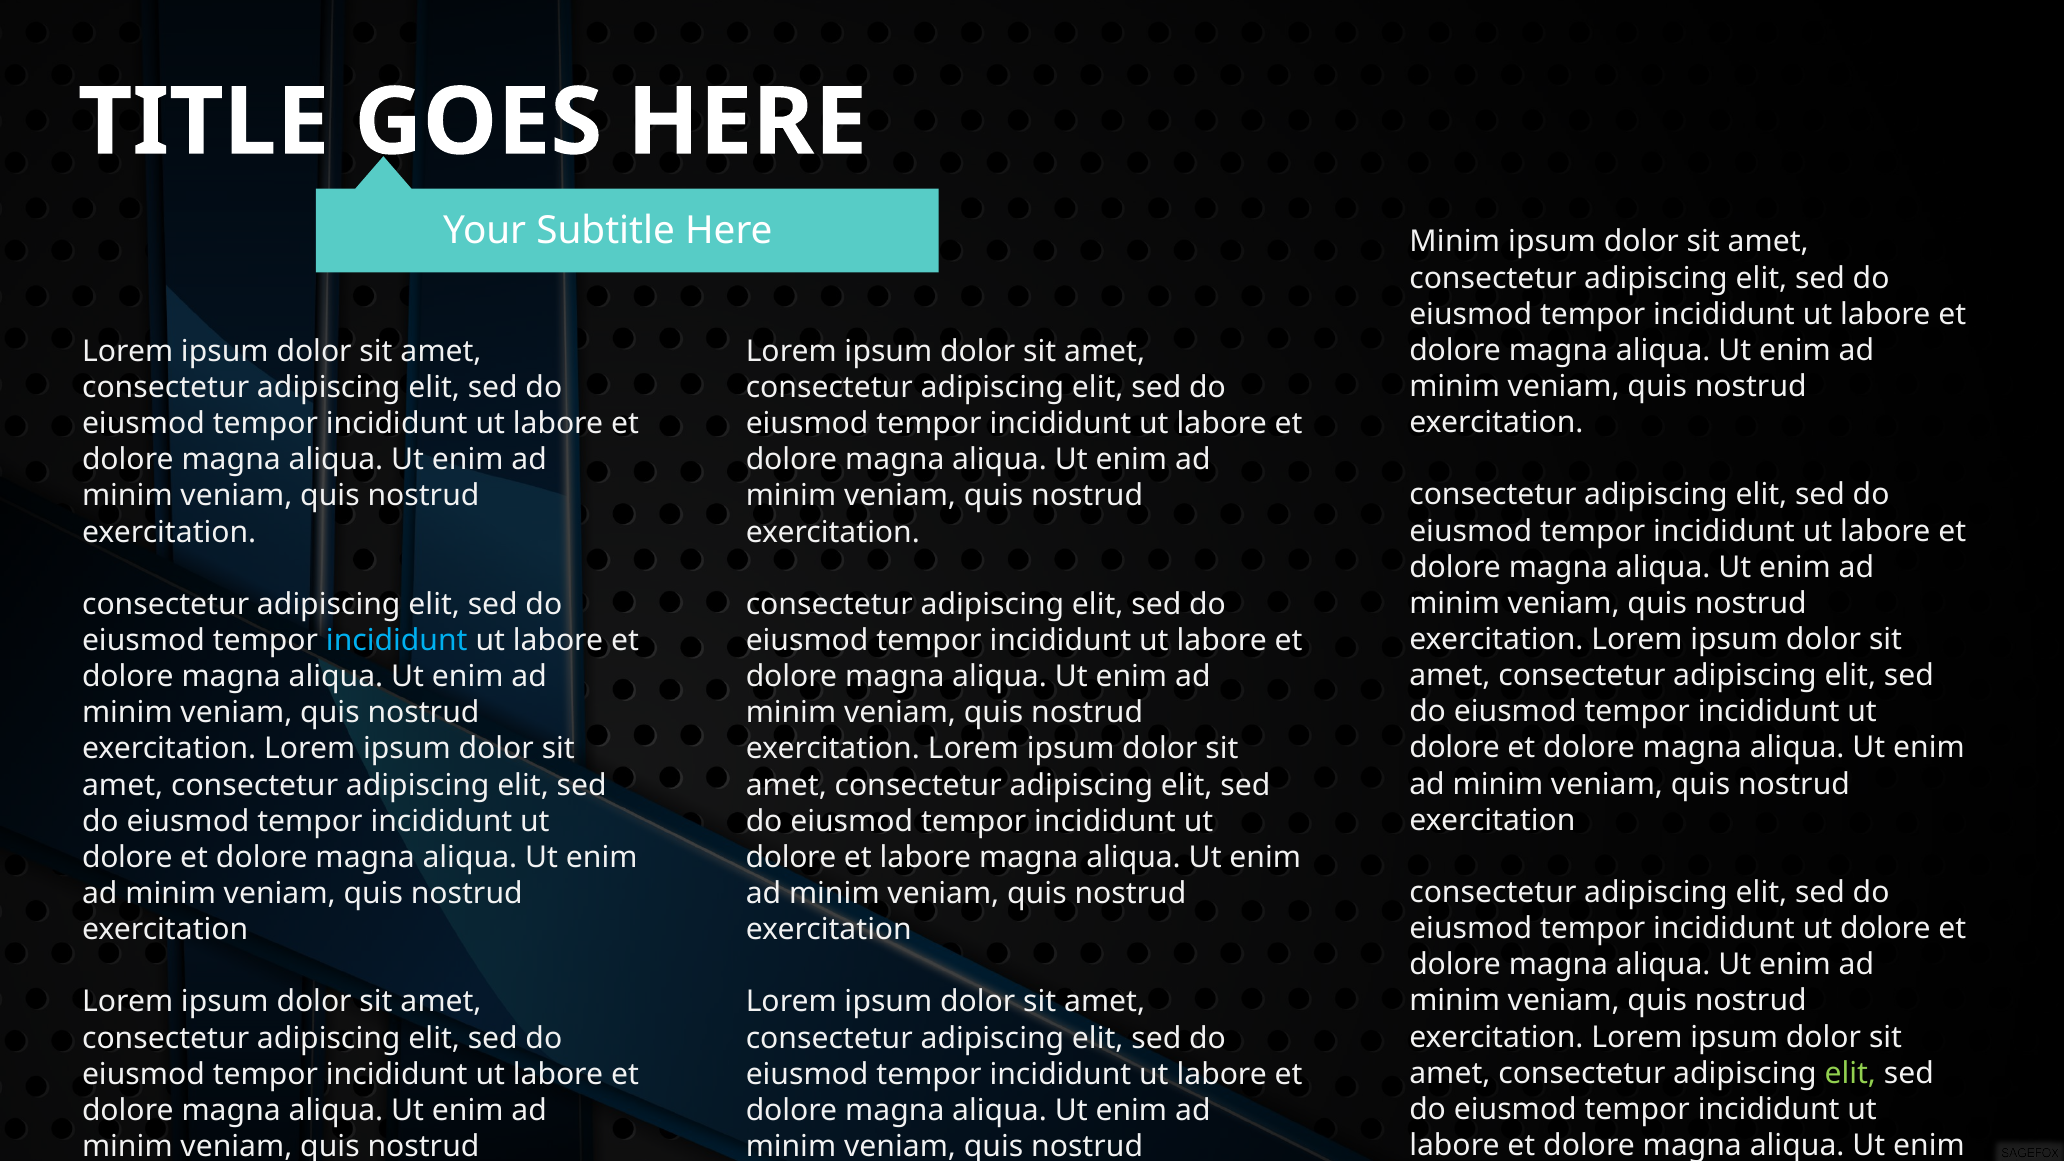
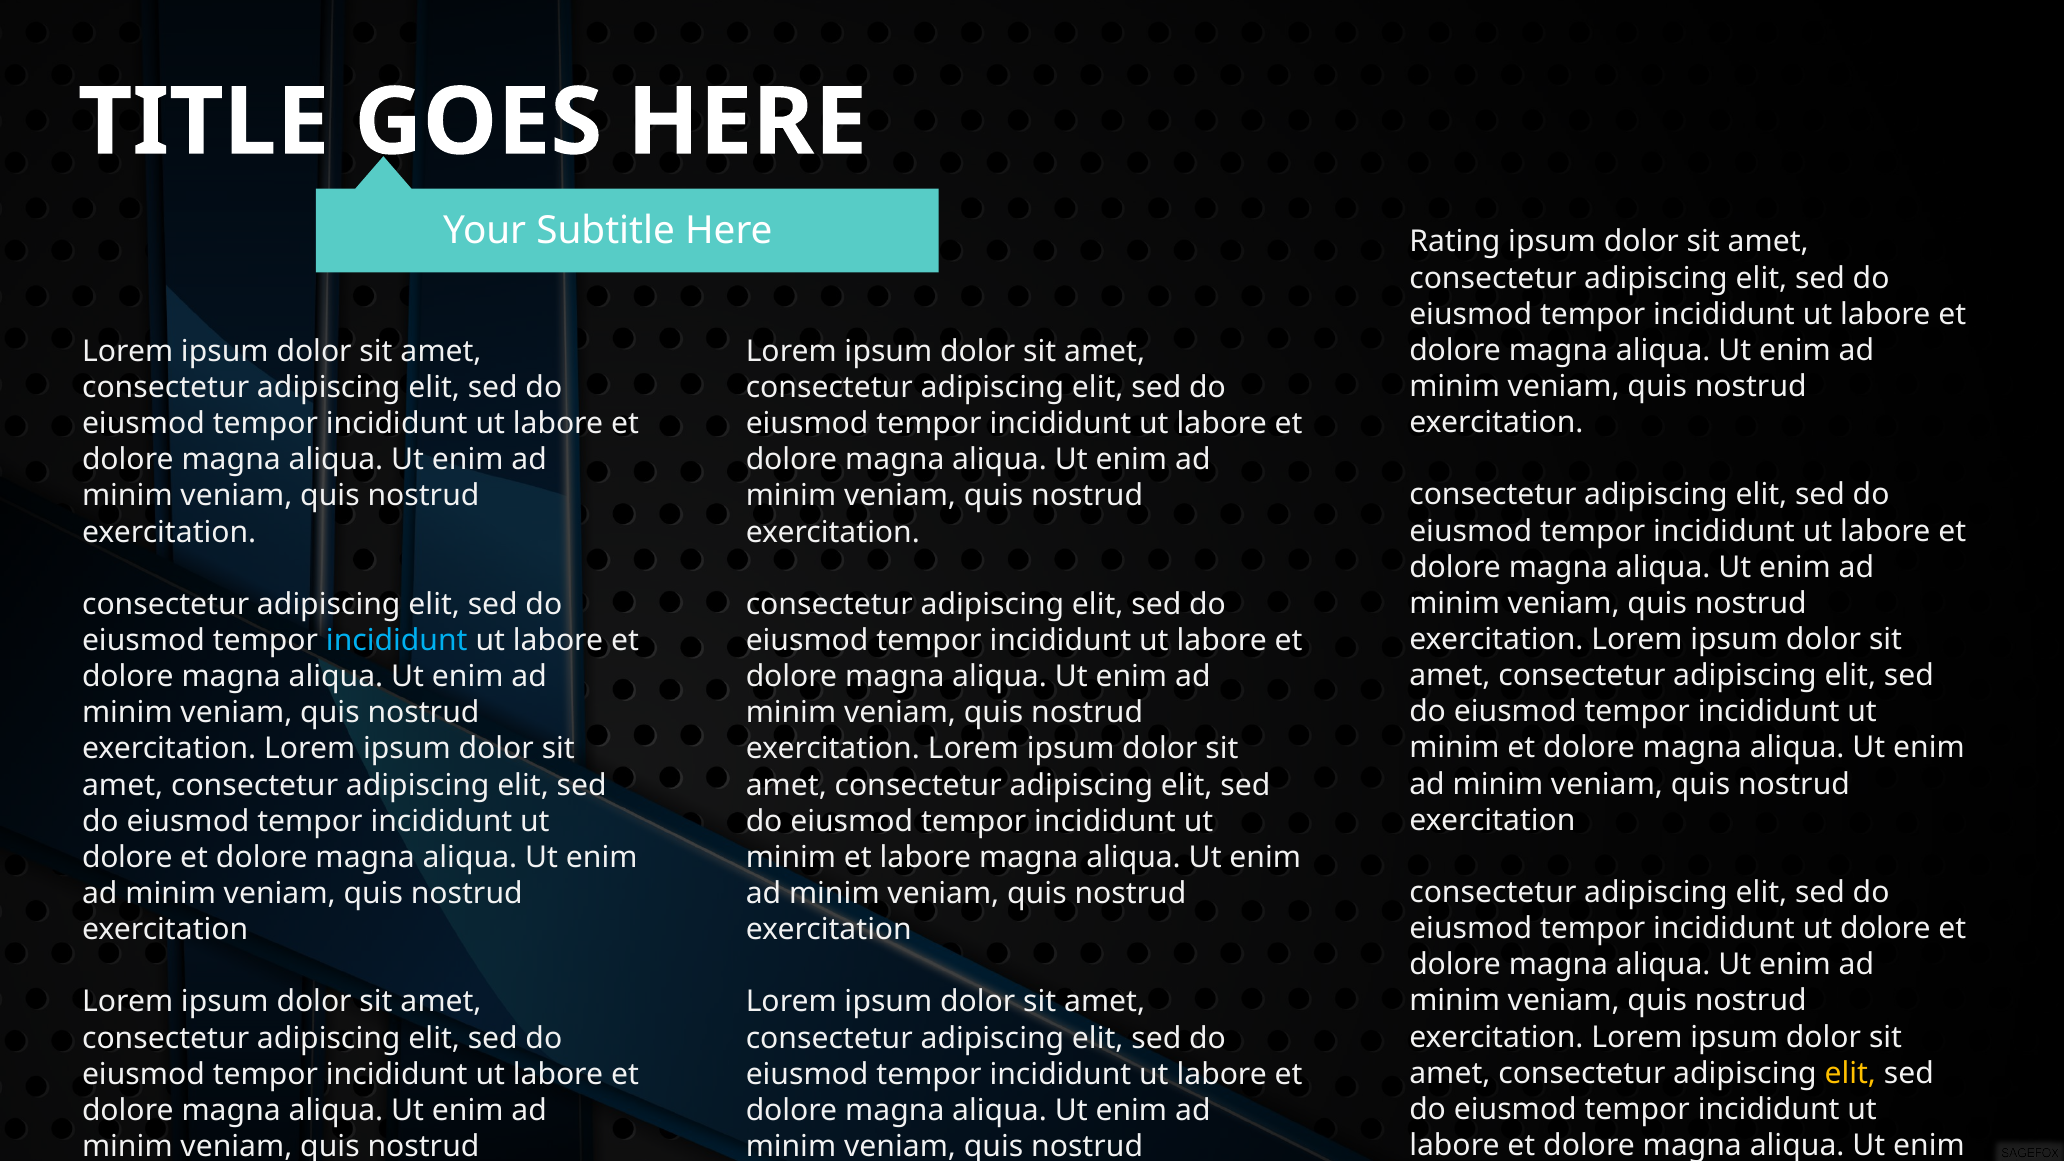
Minim at (1455, 242): Minim -> Rating
dolore at (1455, 748): dolore -> minim
dolore at (791, 857): dolore -> minim
elit at (1850, 1073) colour: light green -> yellow
